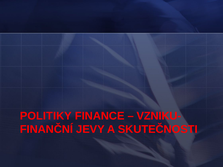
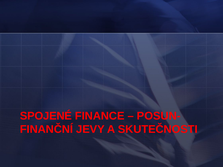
POLITIKY: POLITIKY -> SPOJENÉ
VZNIKU-: VZNIKU- -> POSUN-
